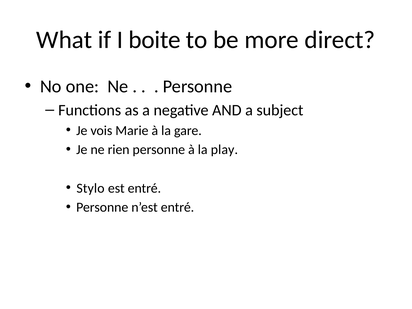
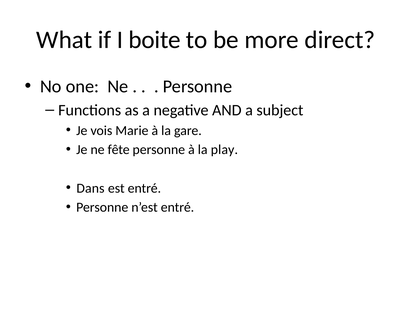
rien: rien -> fête
Stylo: Stylo -> Dans
